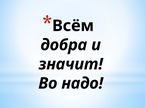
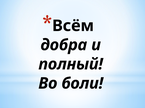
значит: значит -> полный
надо: надо -> боли
